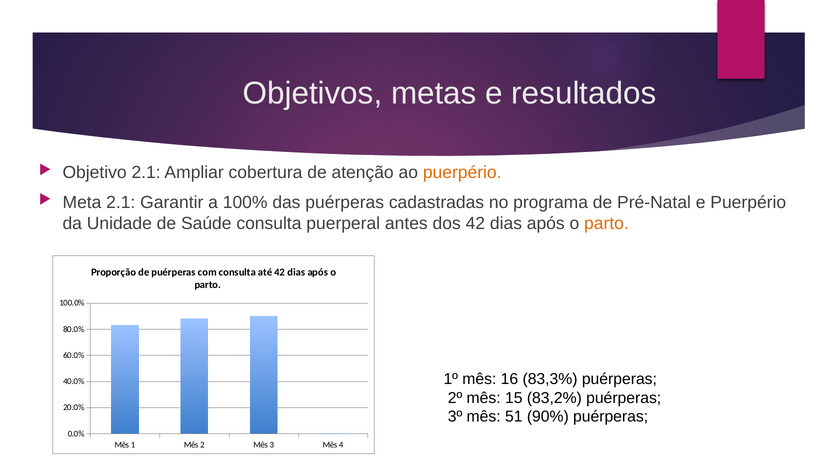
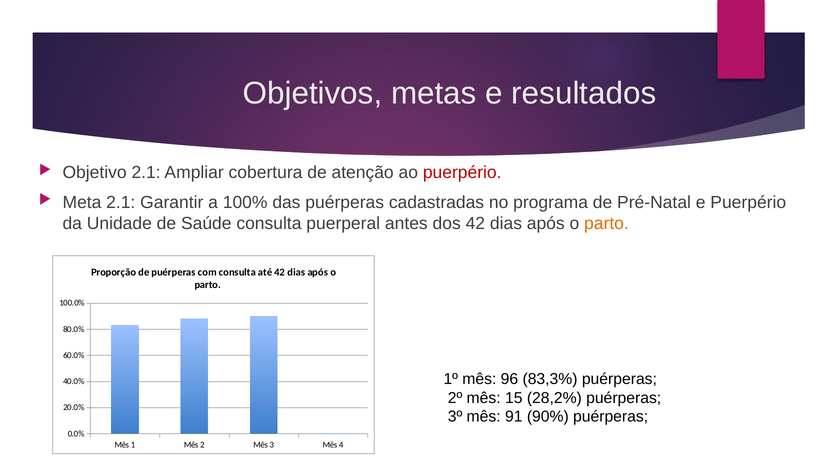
puerpério at (462, 172) colour: orange -> red
16: 16 -> 96
83,2%: 83,2% -> 28,2%
51: 51 -> 91
